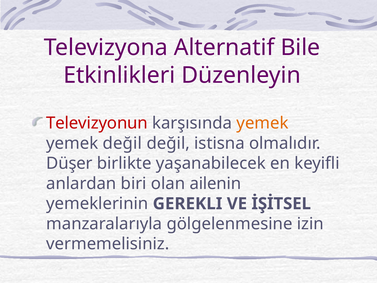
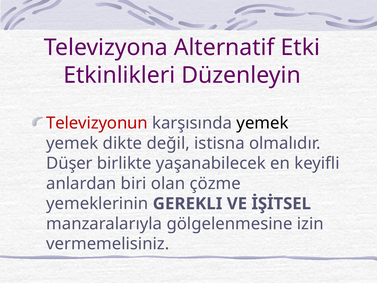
Bile: Bile -> Etki
yemek at (262, 123) colour: orange -> black
yemek değil: değil -> dikte
ailenin: ailenin -> çözme
